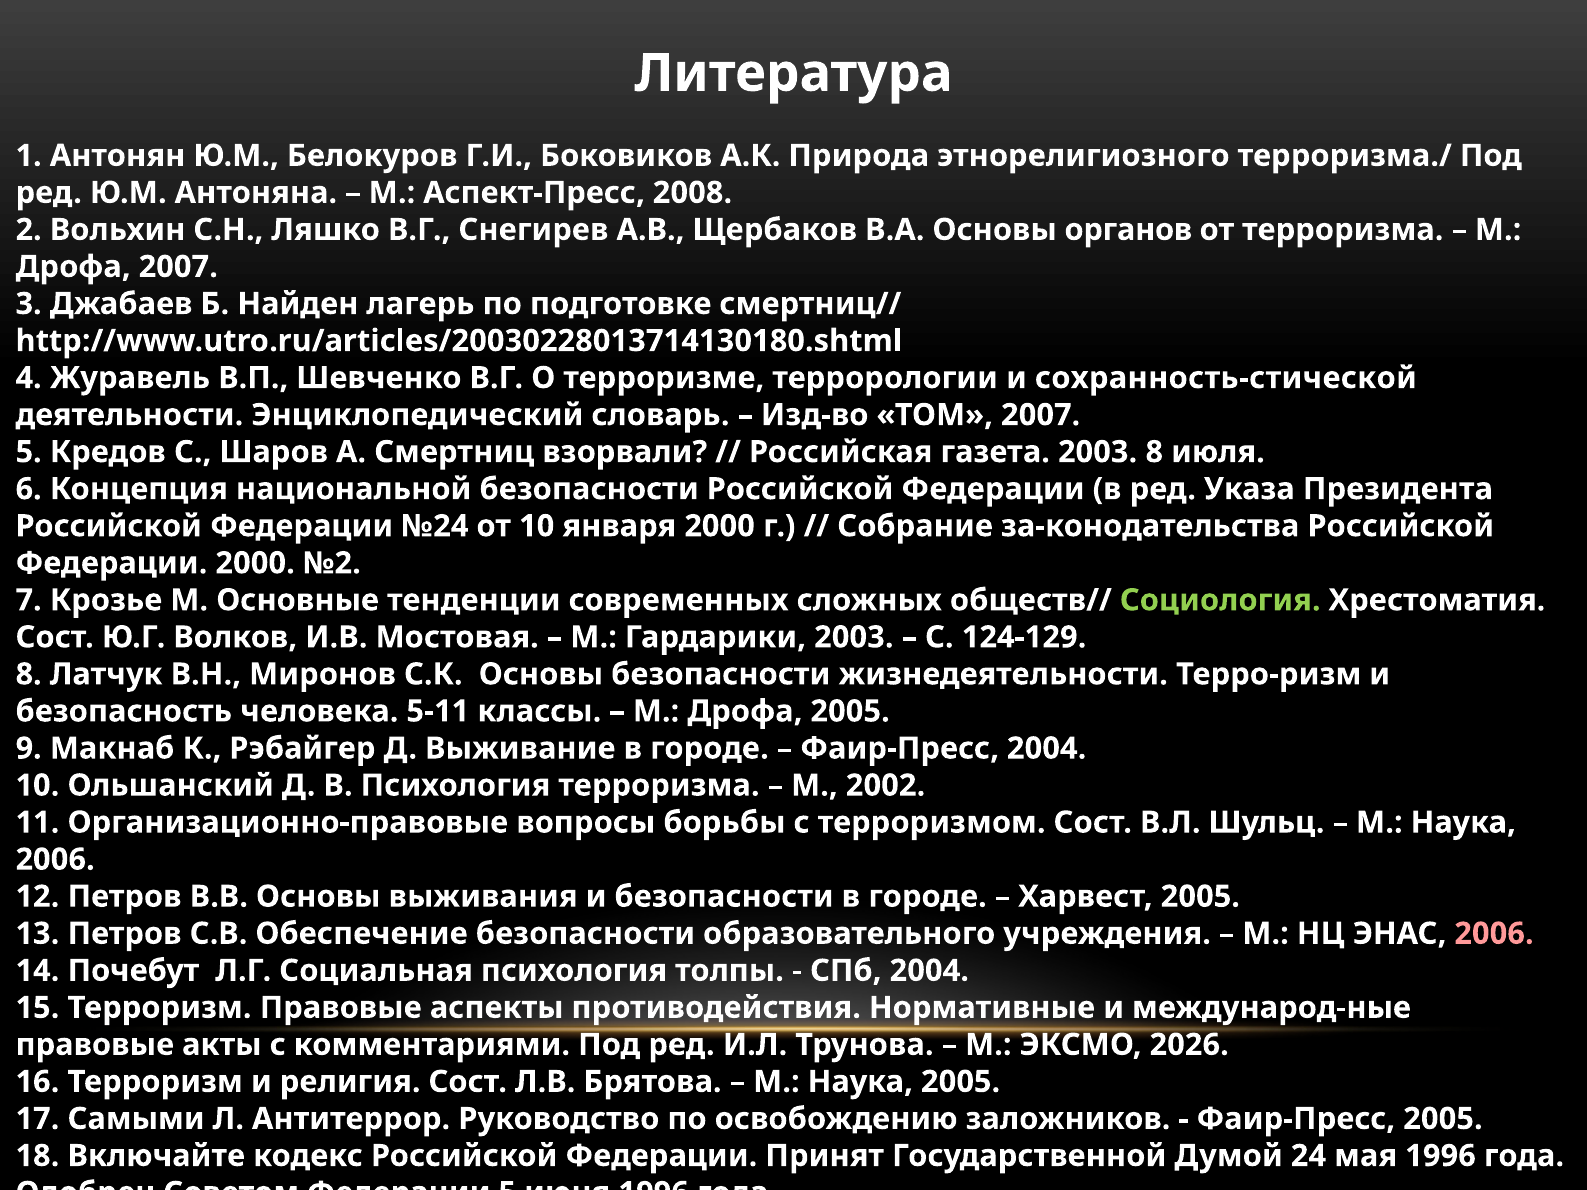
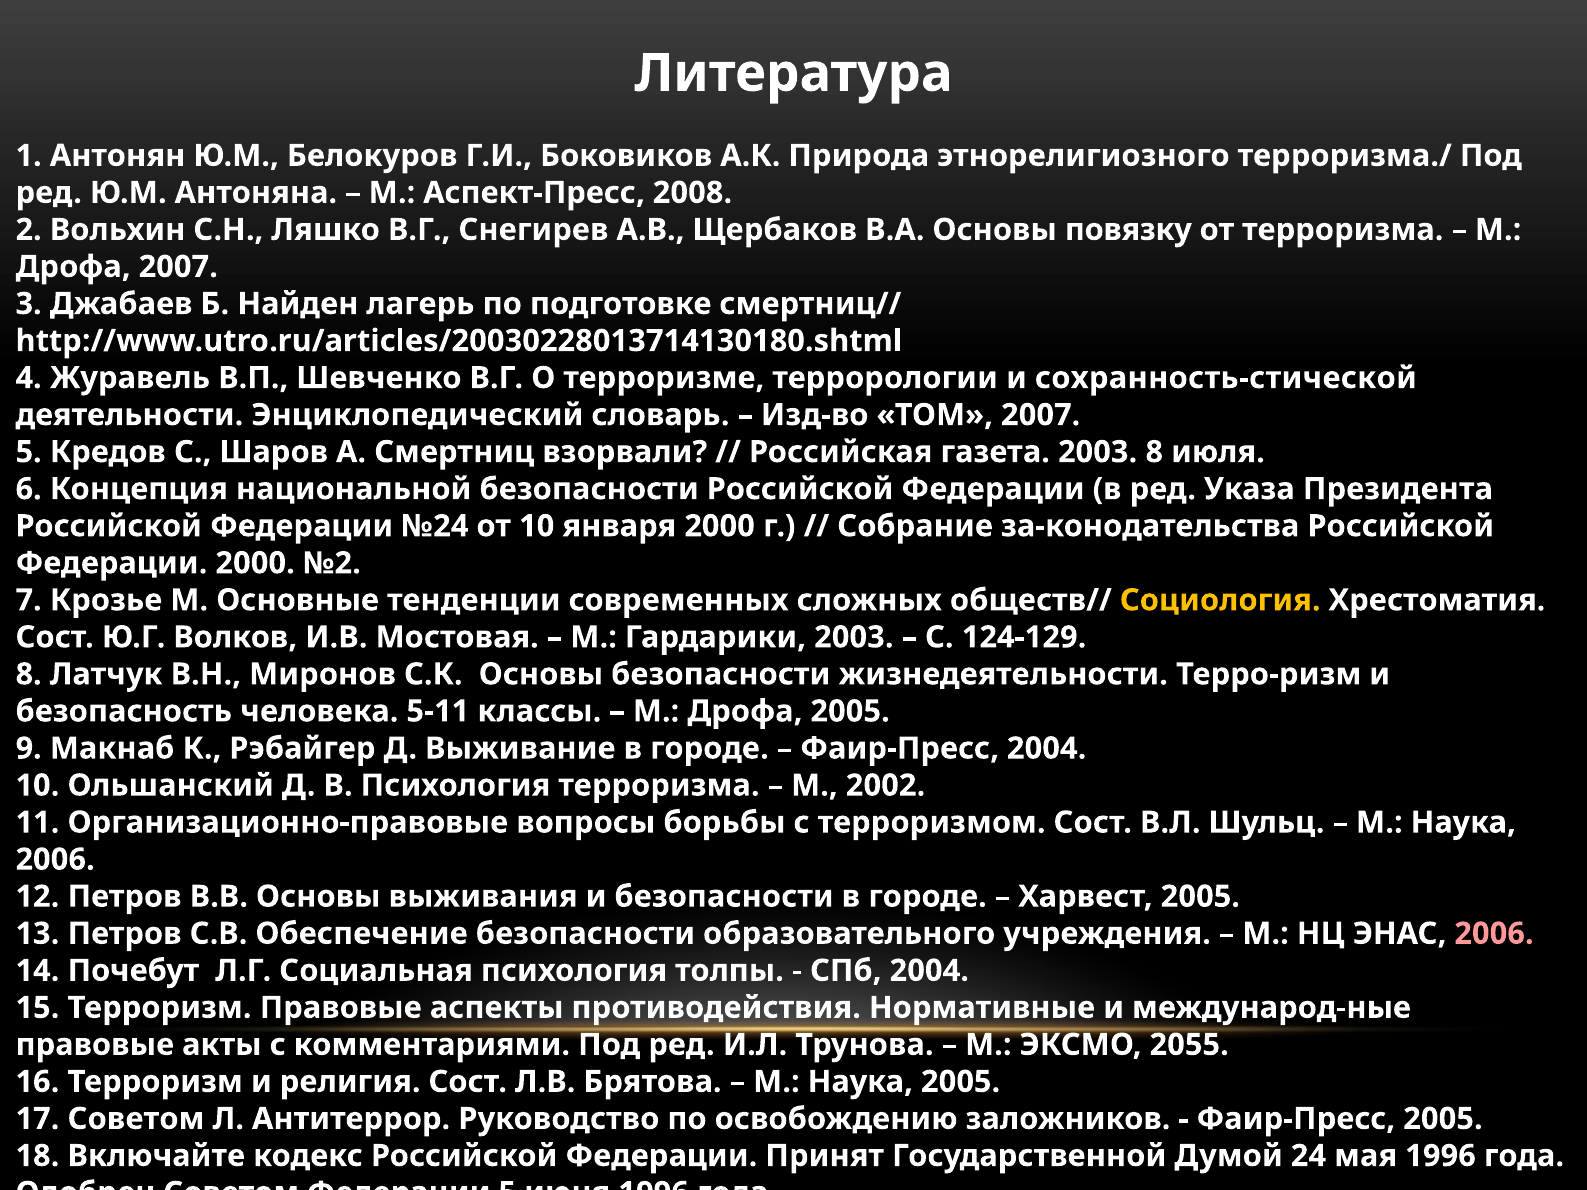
органов: органов -> повязку
Социология colour: light green -> yellow
2026: 2026 -> 2055
17 Самыми: Самыми -> Советом
